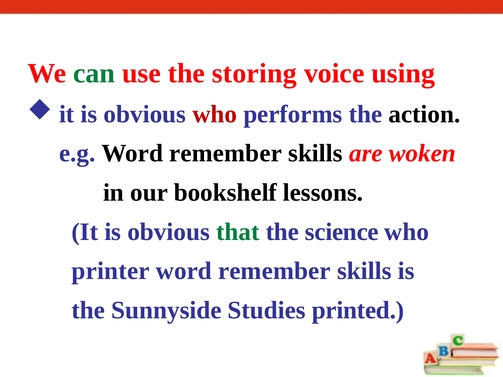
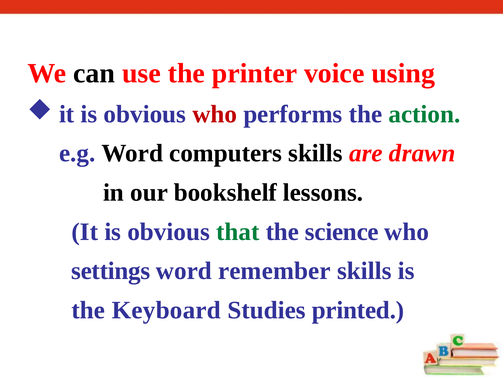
can colour: green -> black
storing: storing -> printer
action colour: black -> green
e.g Word remember: remember -> computers
woken: woken -> drawn
printer: printer -> settings
Sunnyside: Sunnyside -> Keyboard
